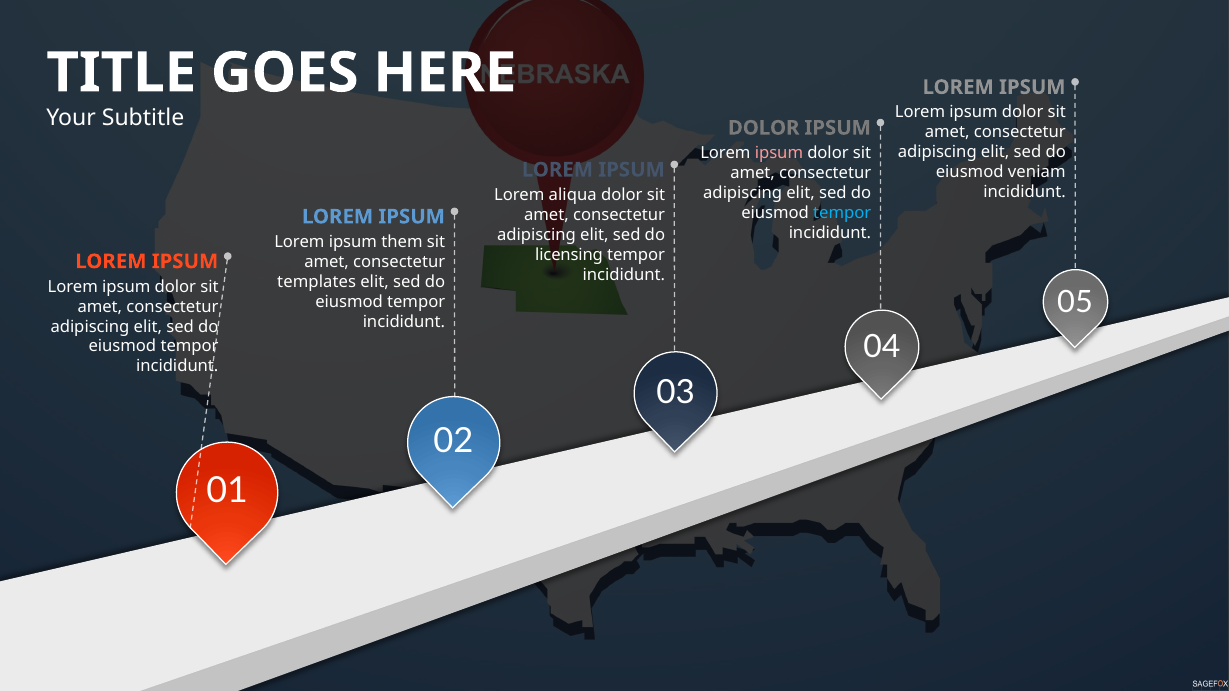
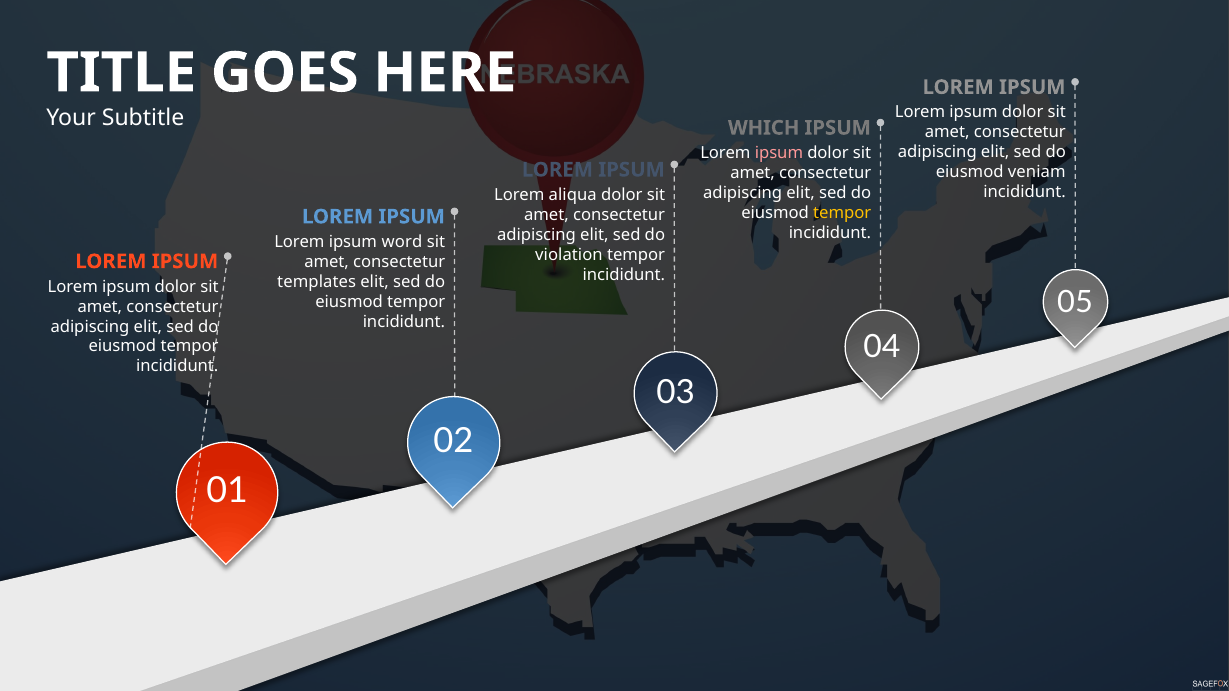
DOLOR at (764, 128): DOLOR -> WHICH
tempor at (842, 213) colour: light blue -> yellow
them: them -> word
licensing: licensing -> violation
